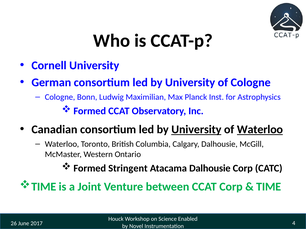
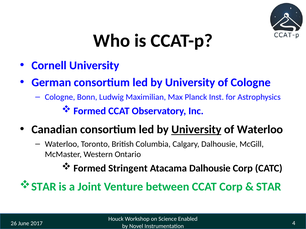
Waterloo at (260, 130) underline: present -> none
TIME at (44, 187): TIME -> STAR
TIME at (269, 187): TIME -> STAR
